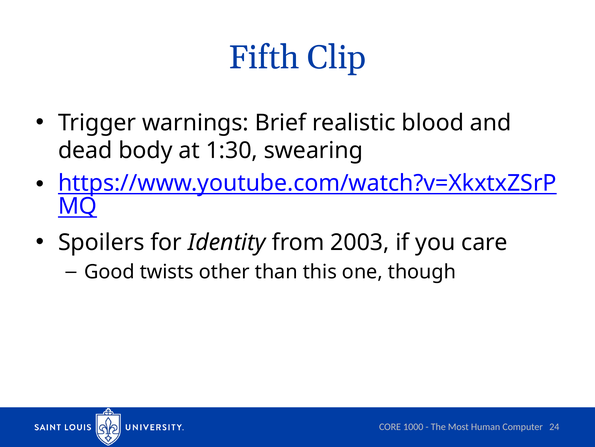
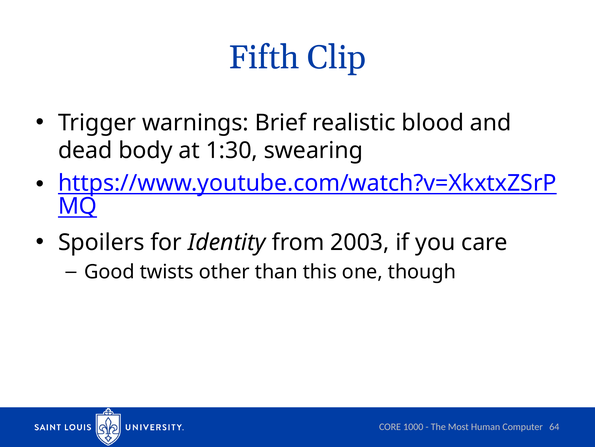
24: 24 -> 64
